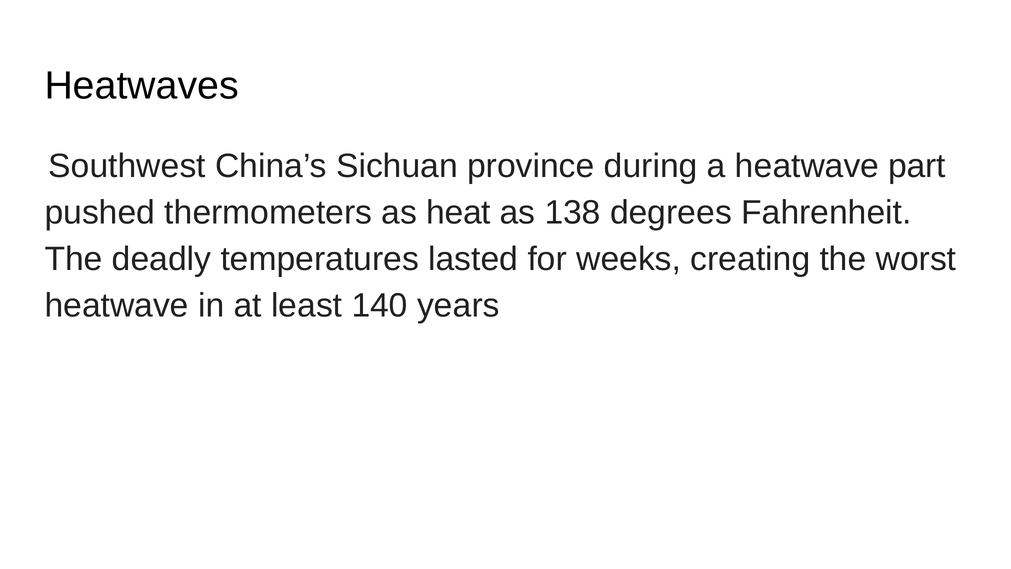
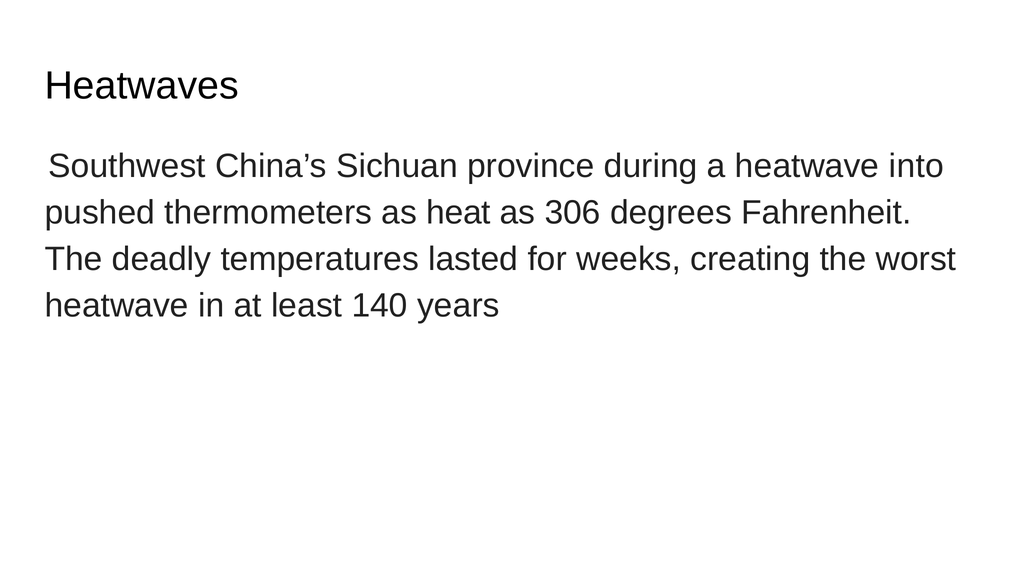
part: part -> into
138: 138 -> 306
